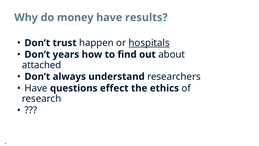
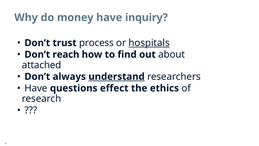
results: results -> inquiry
happen: happen -> process
years: years -> reach
understand underline: none -> present
